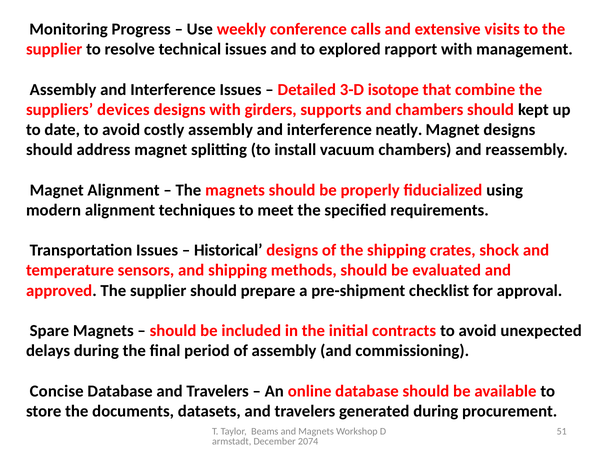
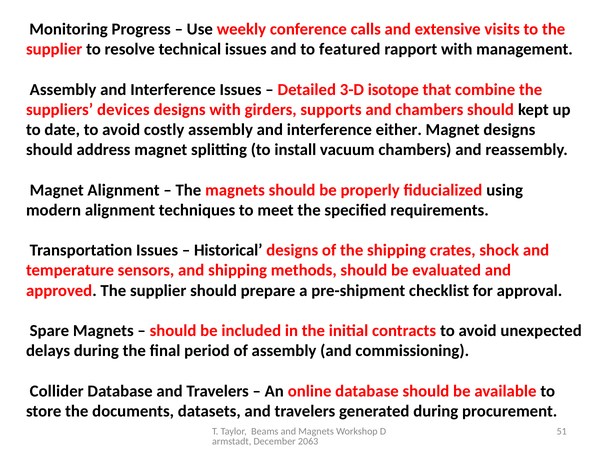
explored: explored -> featured
neatly: neatly -> either
Concise: Concise -> Collider
2074: 2074 -> 2063
